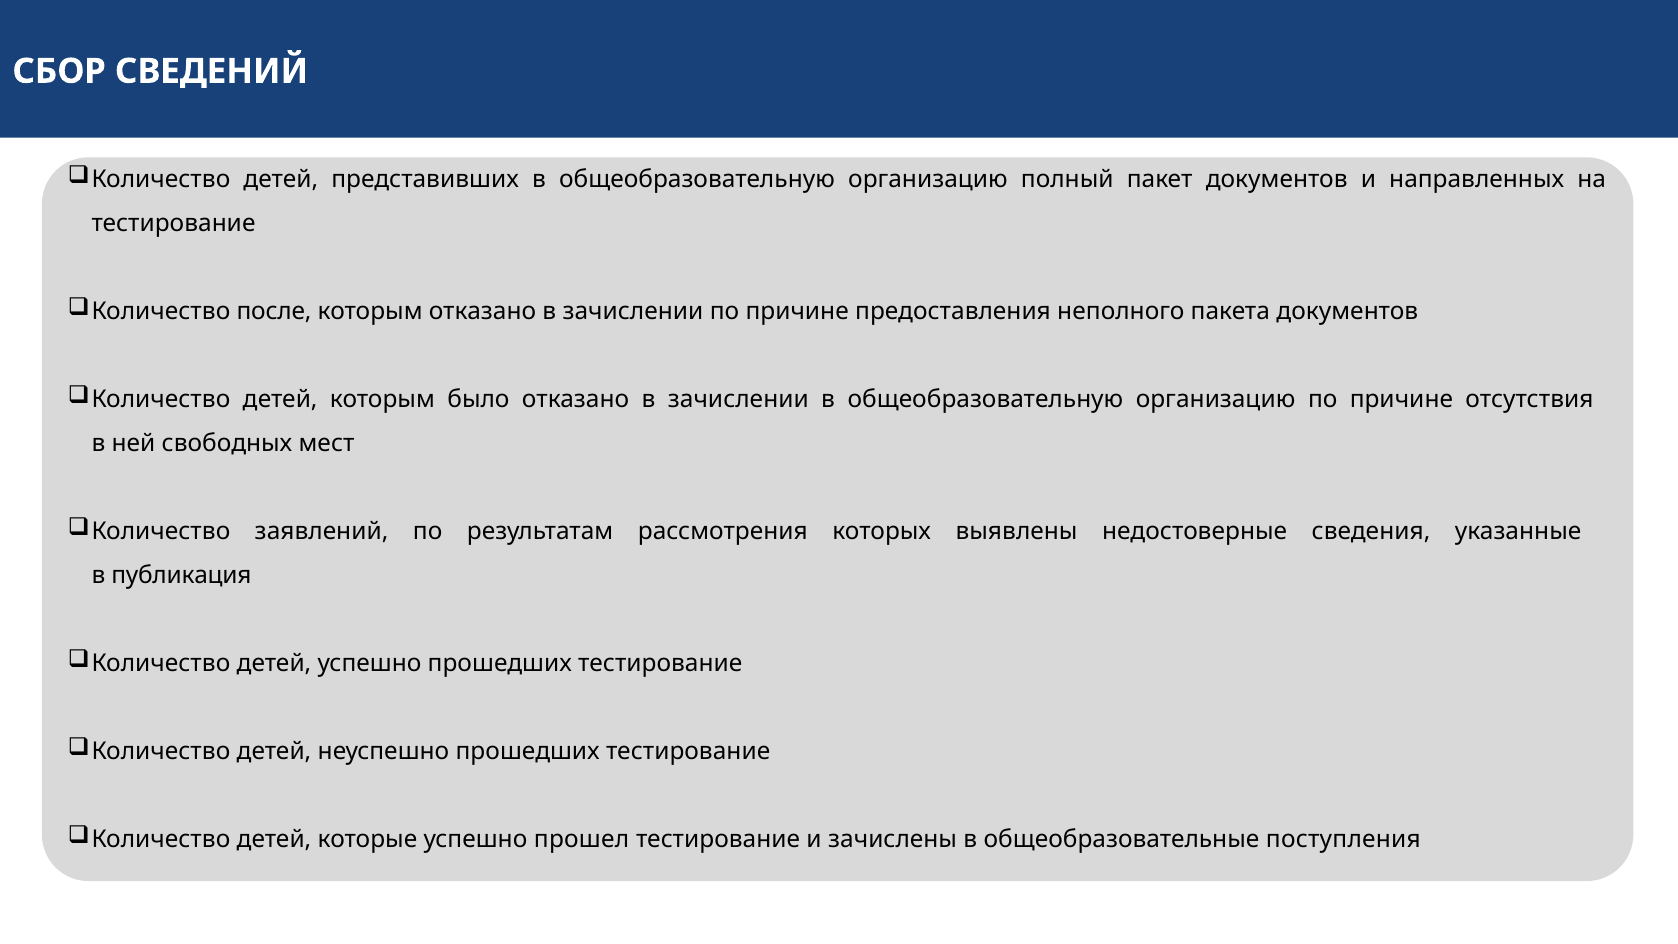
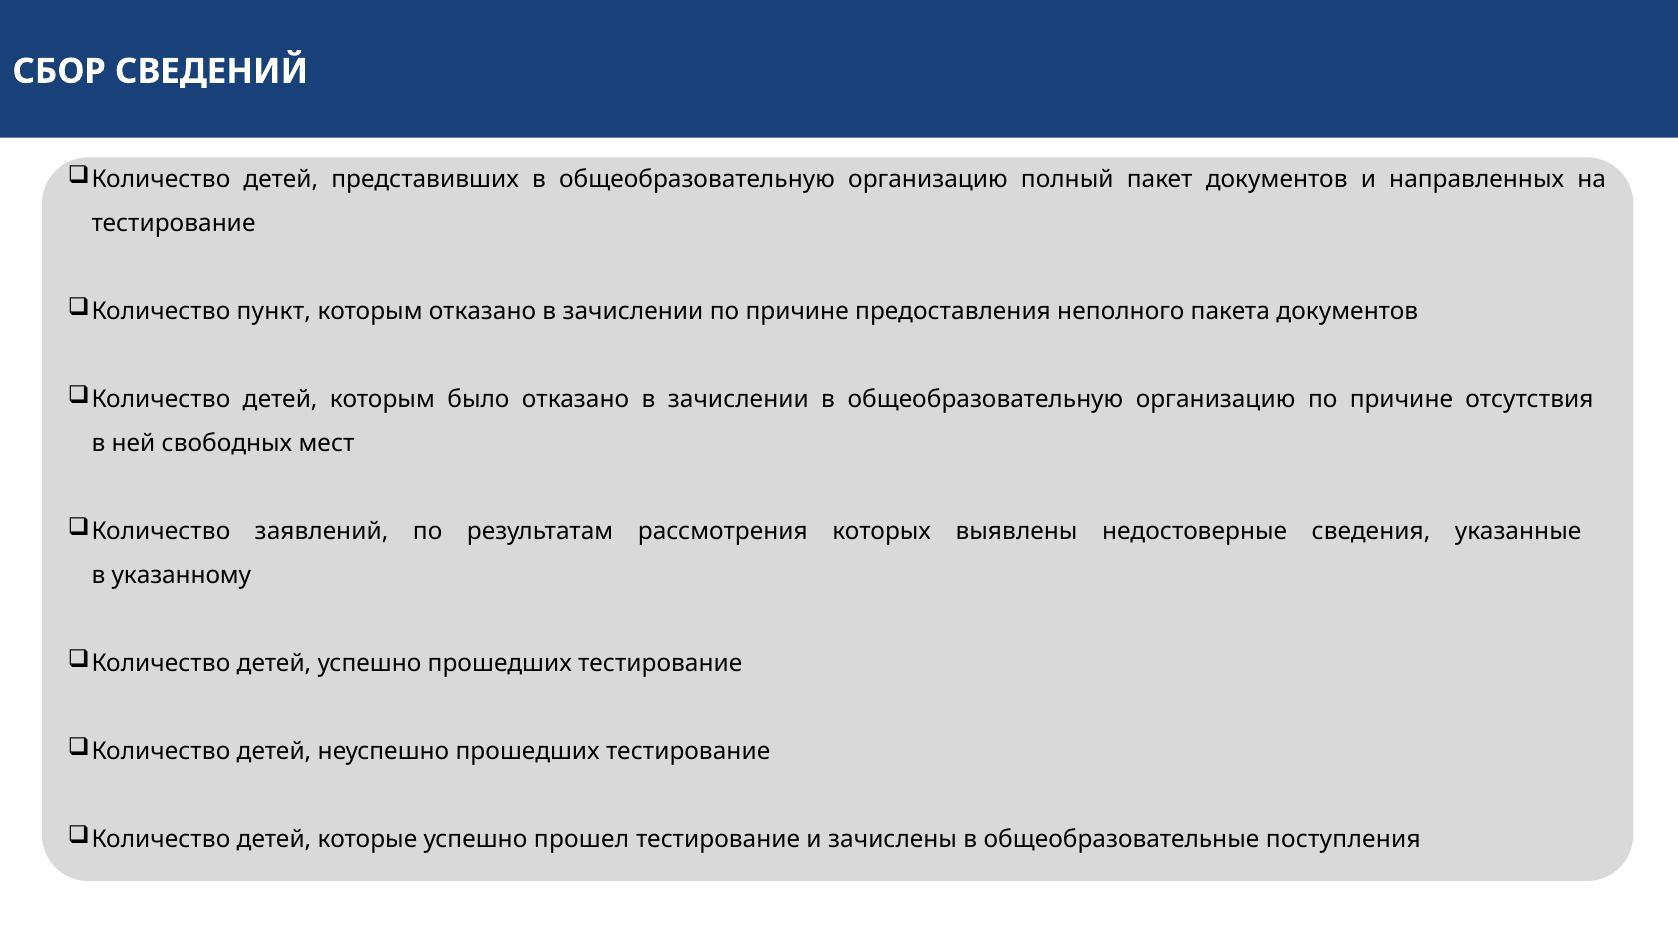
после: после -> пункт
публикация: публикация -> указанному
